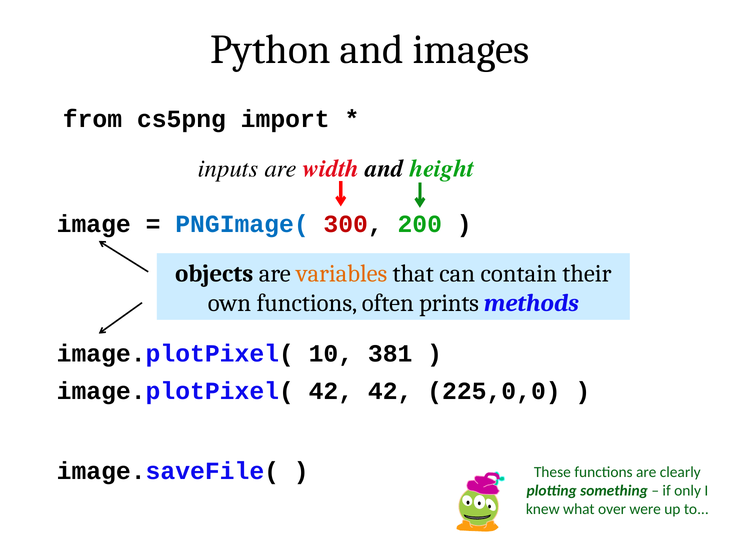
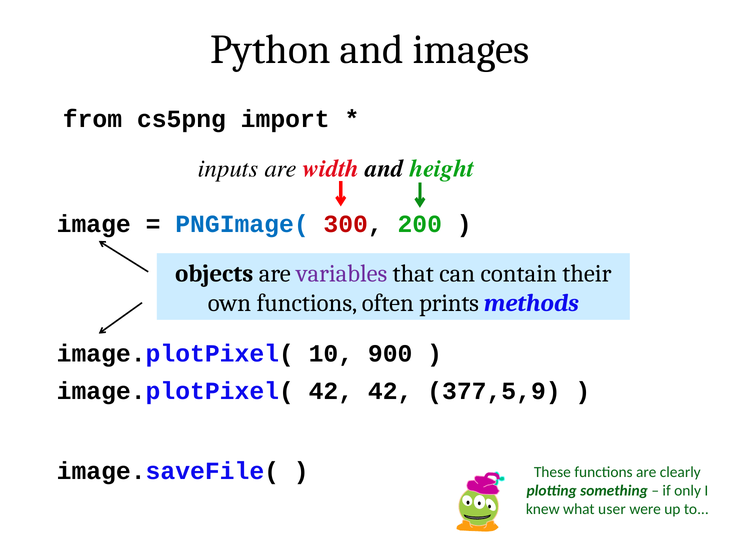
variables colour: orange -> purple
381: 381 -> 900
225,0,0: 225,0,0 -> 377,5,9
over: over -> user
